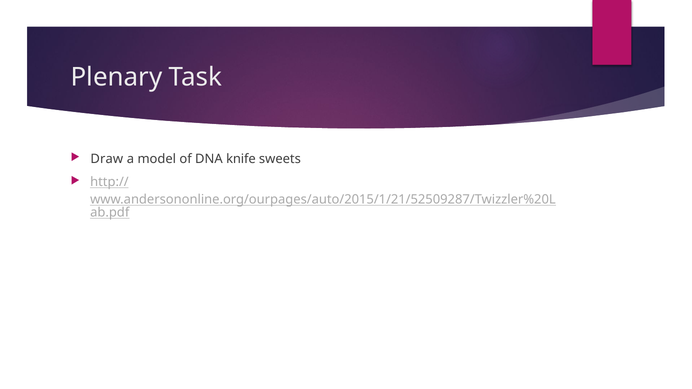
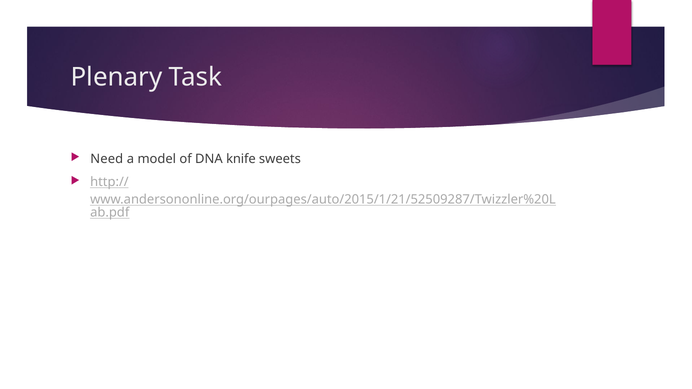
Draw: Draw -> Need
